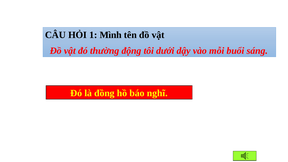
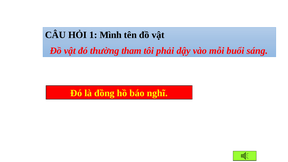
động: động -> tham
dưới: dưới -> phải
